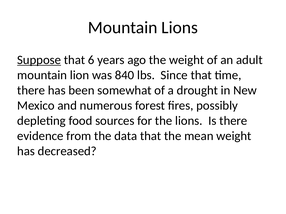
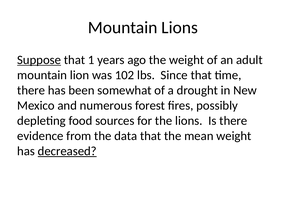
6: 6 -> 1
840: 840 -> 102
decreased underline: none -> present
